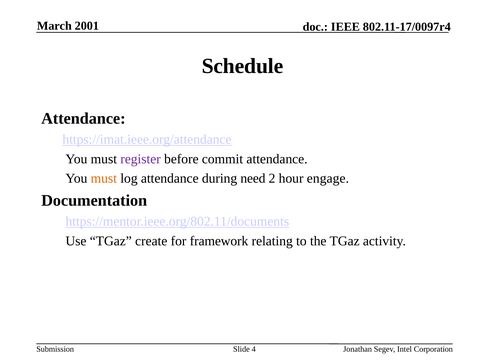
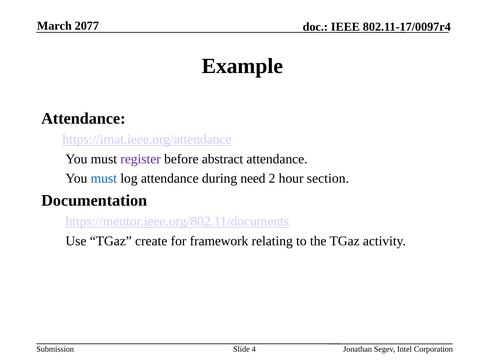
2001: 2001 -> 2077
Schedule: Schedule -> Example
commit: commit -> abstract
must at (104, 178) colour: orange -> blue
engage: engage -> section
